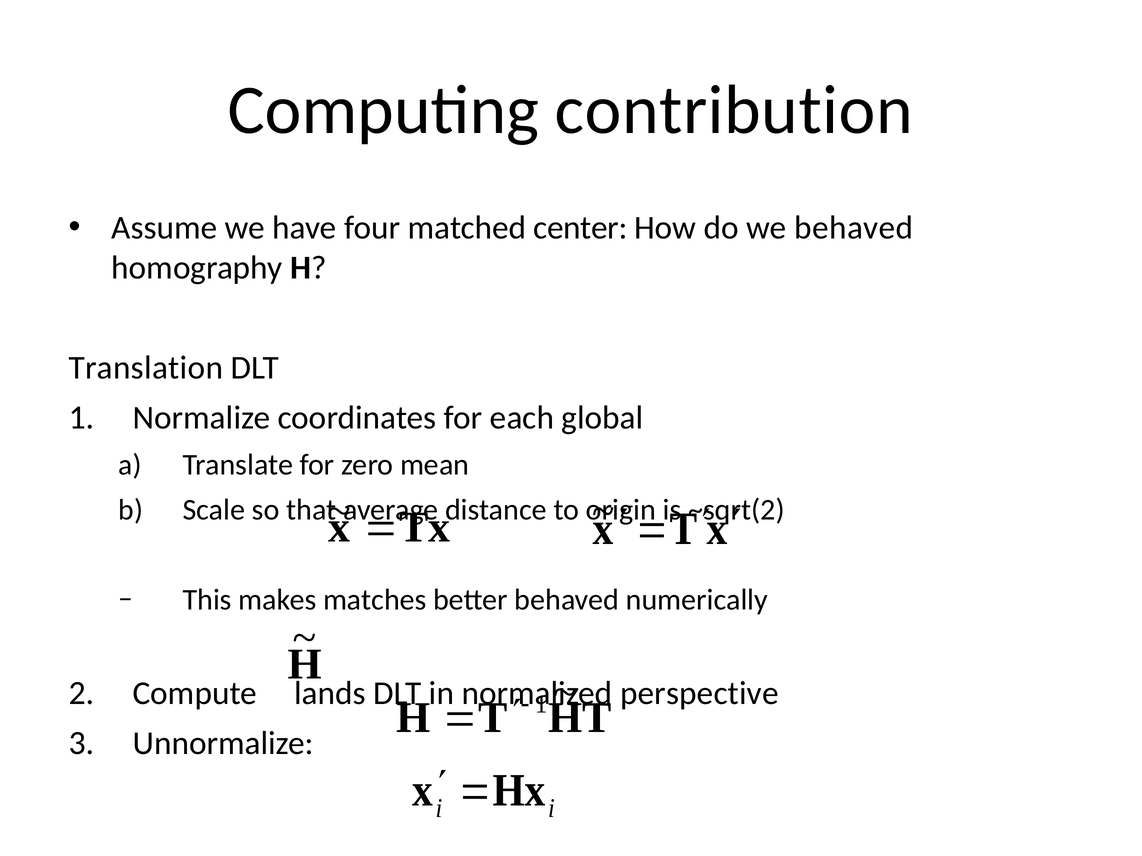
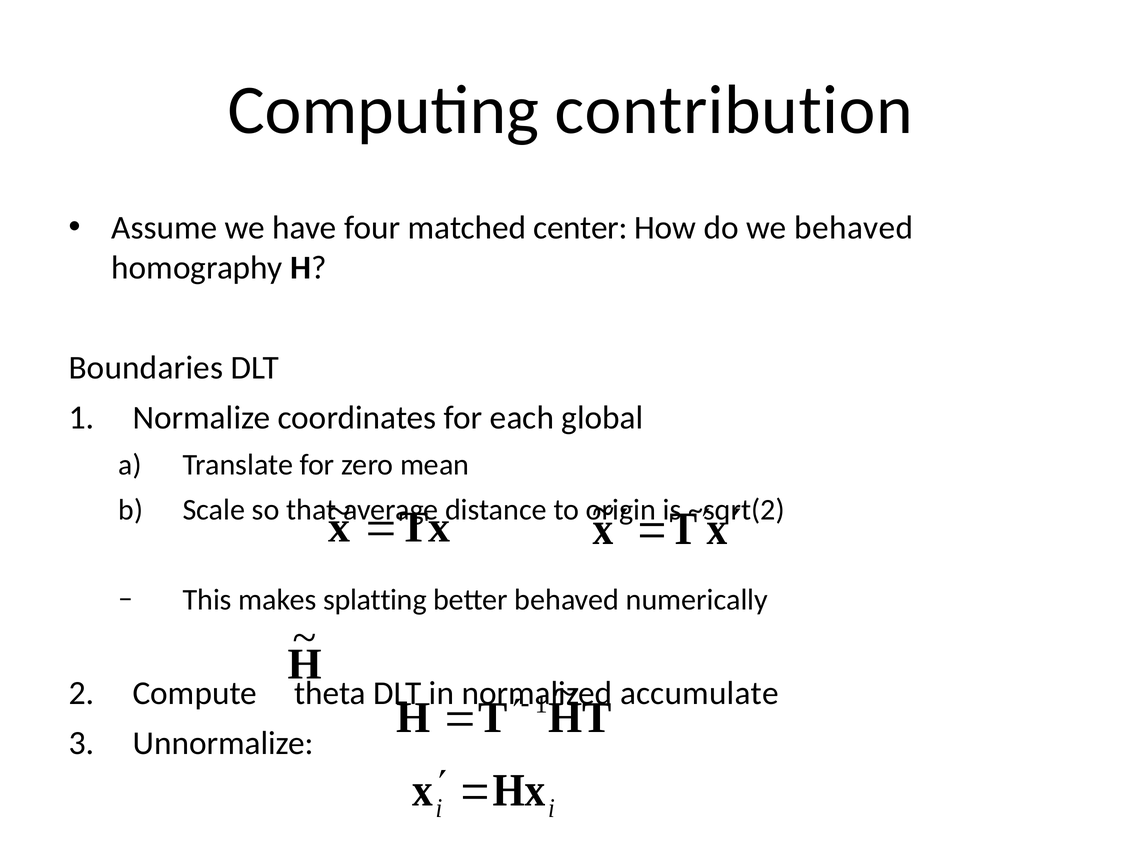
Translation: Translation -> Boundaries
matches: matches -> splatting
lands: lands -> theta
perspective: perspective -> accumulate
